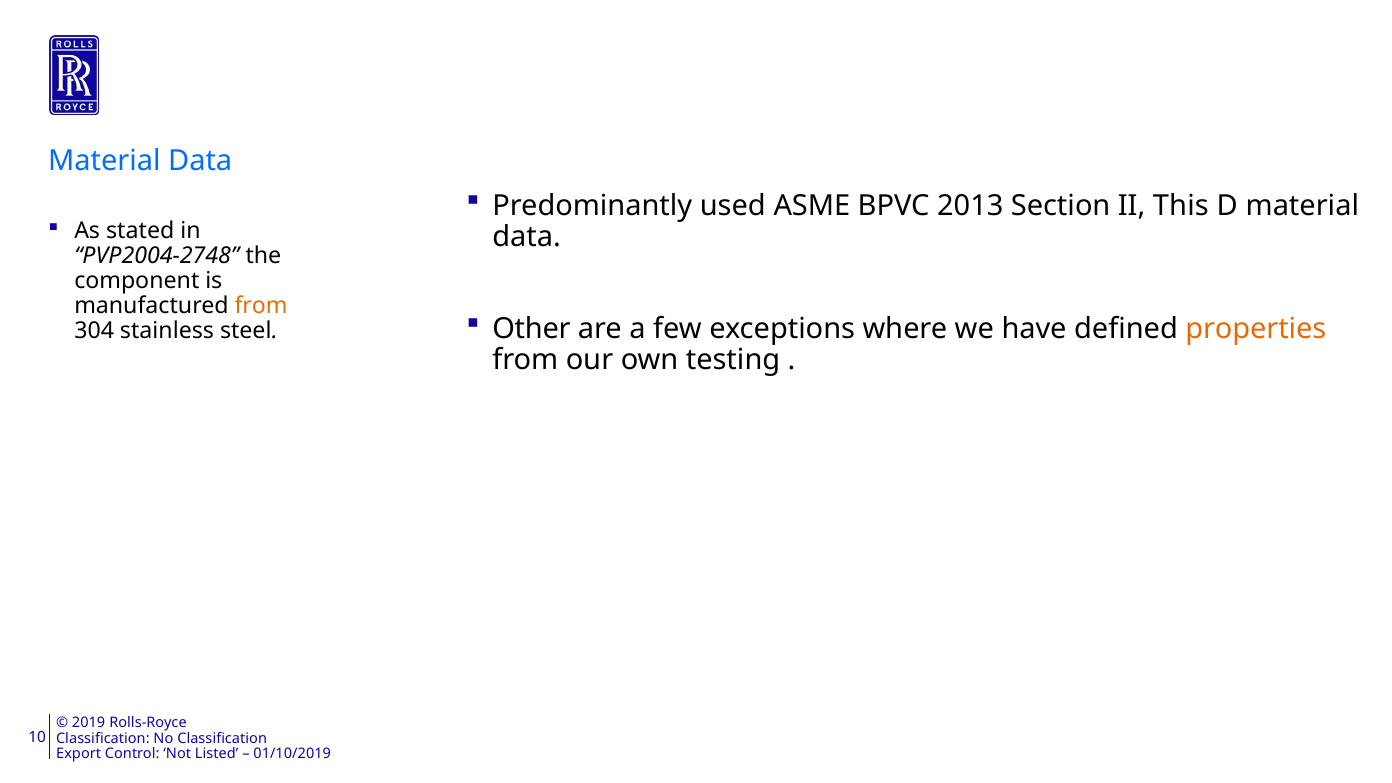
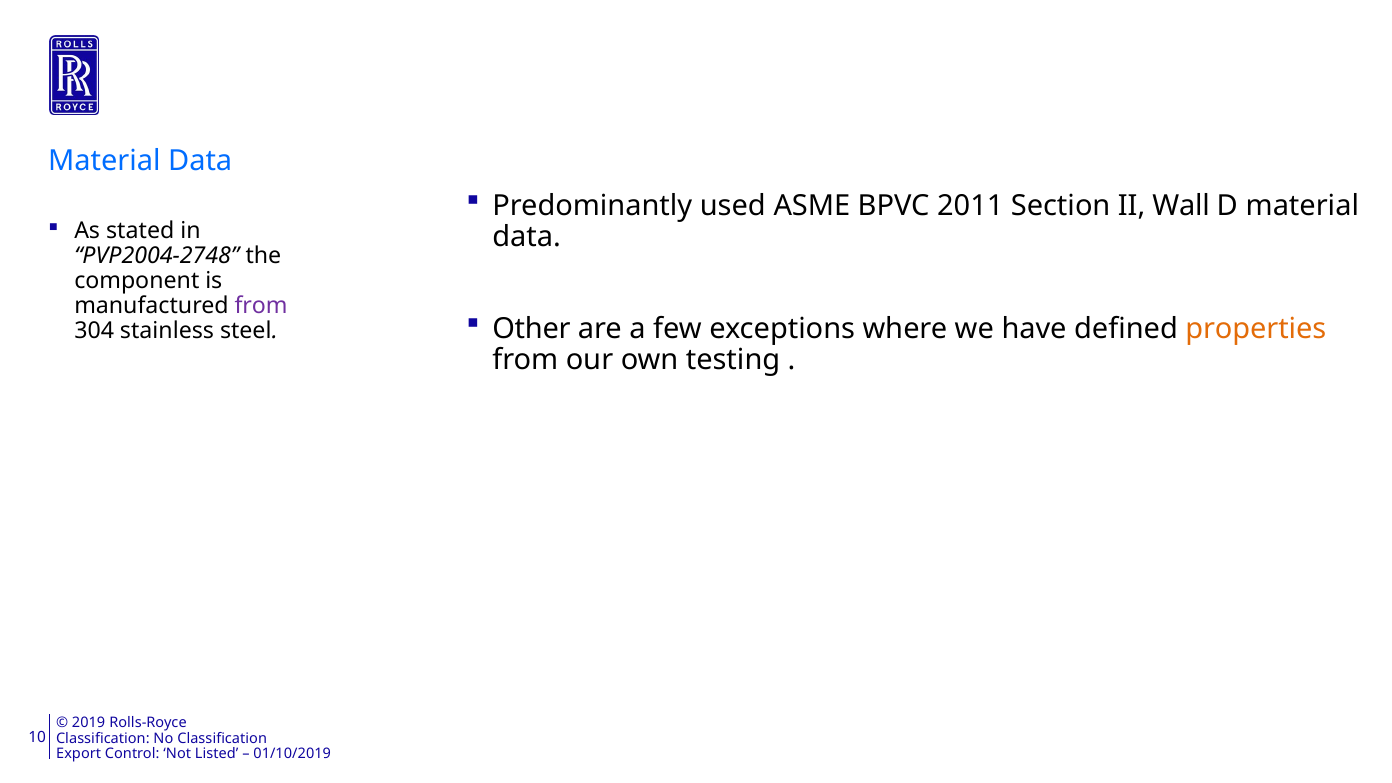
2013: 2013 -> 2011
This: This -> Wall
from at (261, 306) colour: orange -> purple
